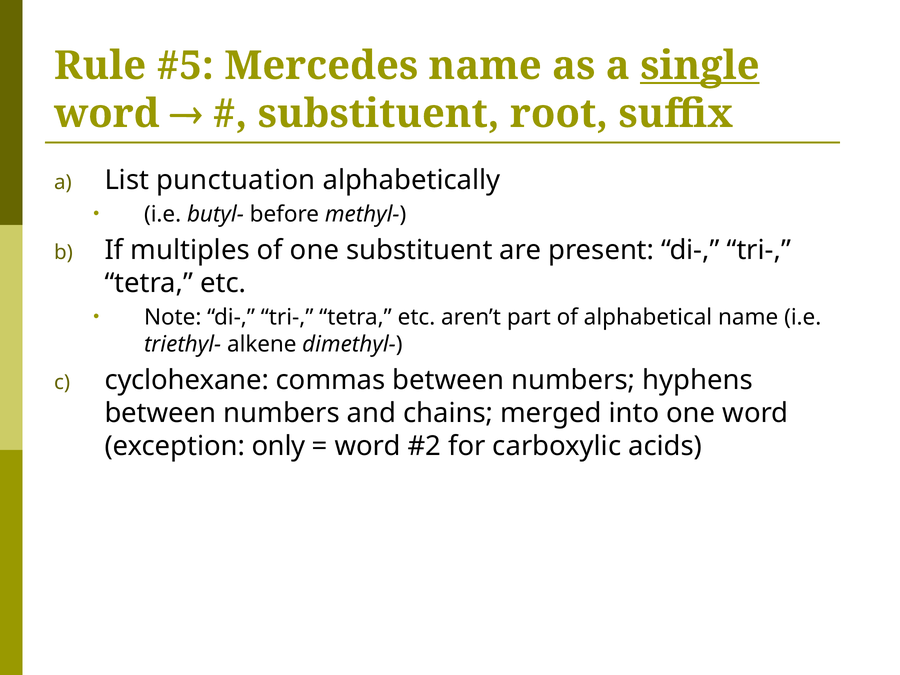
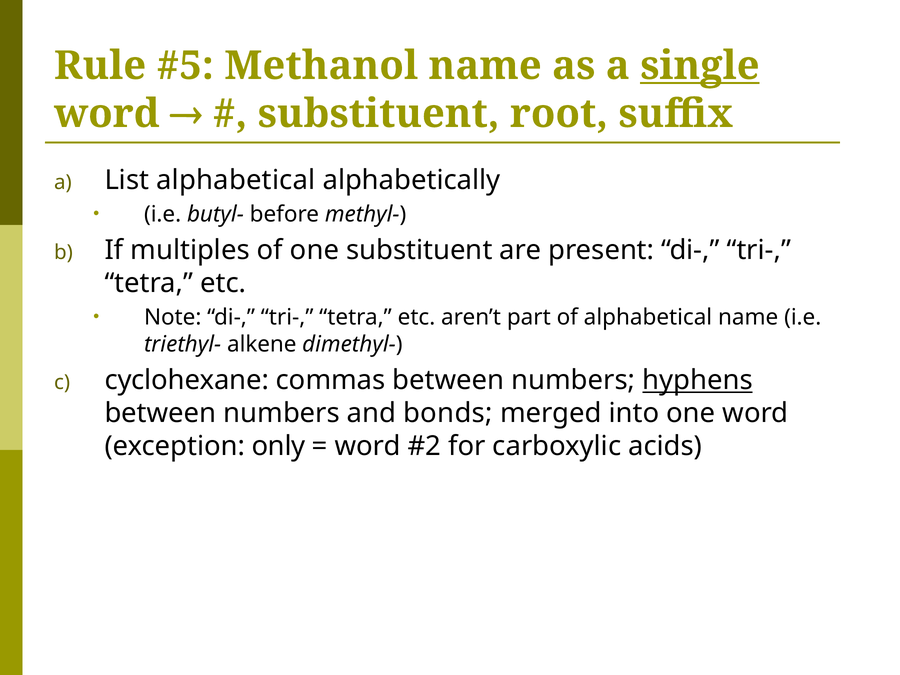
Mercedes: Mercedes -> Methanol
List punctuation: punctuation -> alphabetical
hyphens underline: none -> present
chains: chains -> bonds
